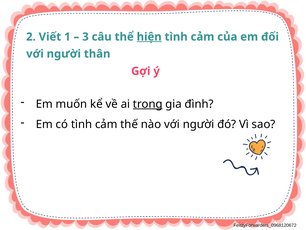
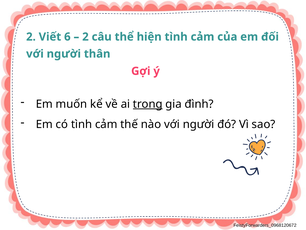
1: 1 -> 6
3 at (85, 37): 3 -> 2
hiện underline: present -> none
